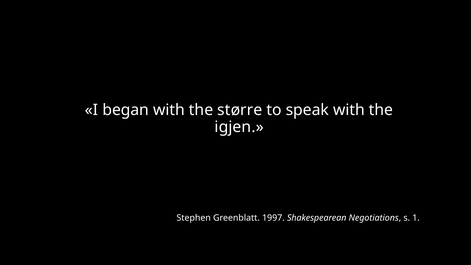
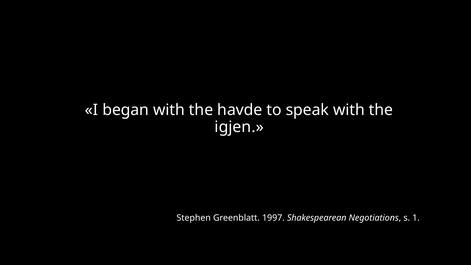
større: større -> havde
